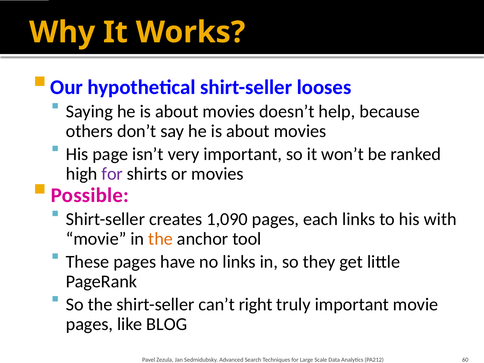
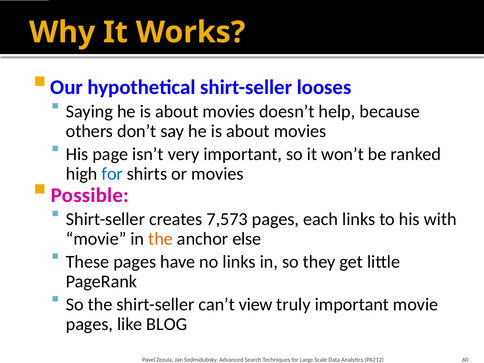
for at (112, 174) colour: purple -> blue
1,090: 1,090 -> 7,573
tool: tool -> else
right: right -> view
